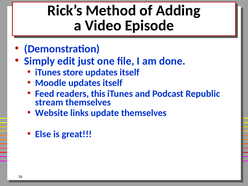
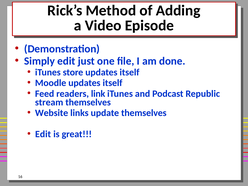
this: this -> link
Else at (43, 134): Else -> Edit
